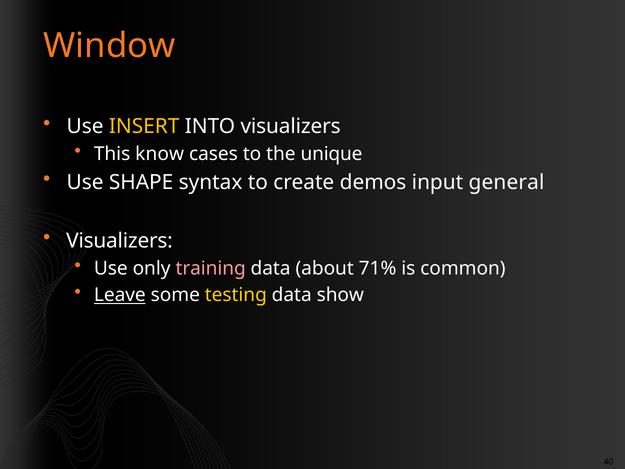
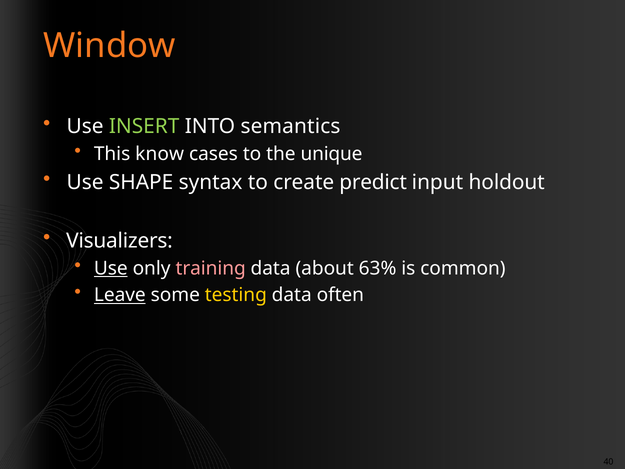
INSERT colour: yellow -> light green
INTO visualizers: visualizers -> semantics
demos: demos -> predict
general: general -> holdout
Use at (111, 268) underline: none -> present
71%: 71% -> 63%
show: show -> often
